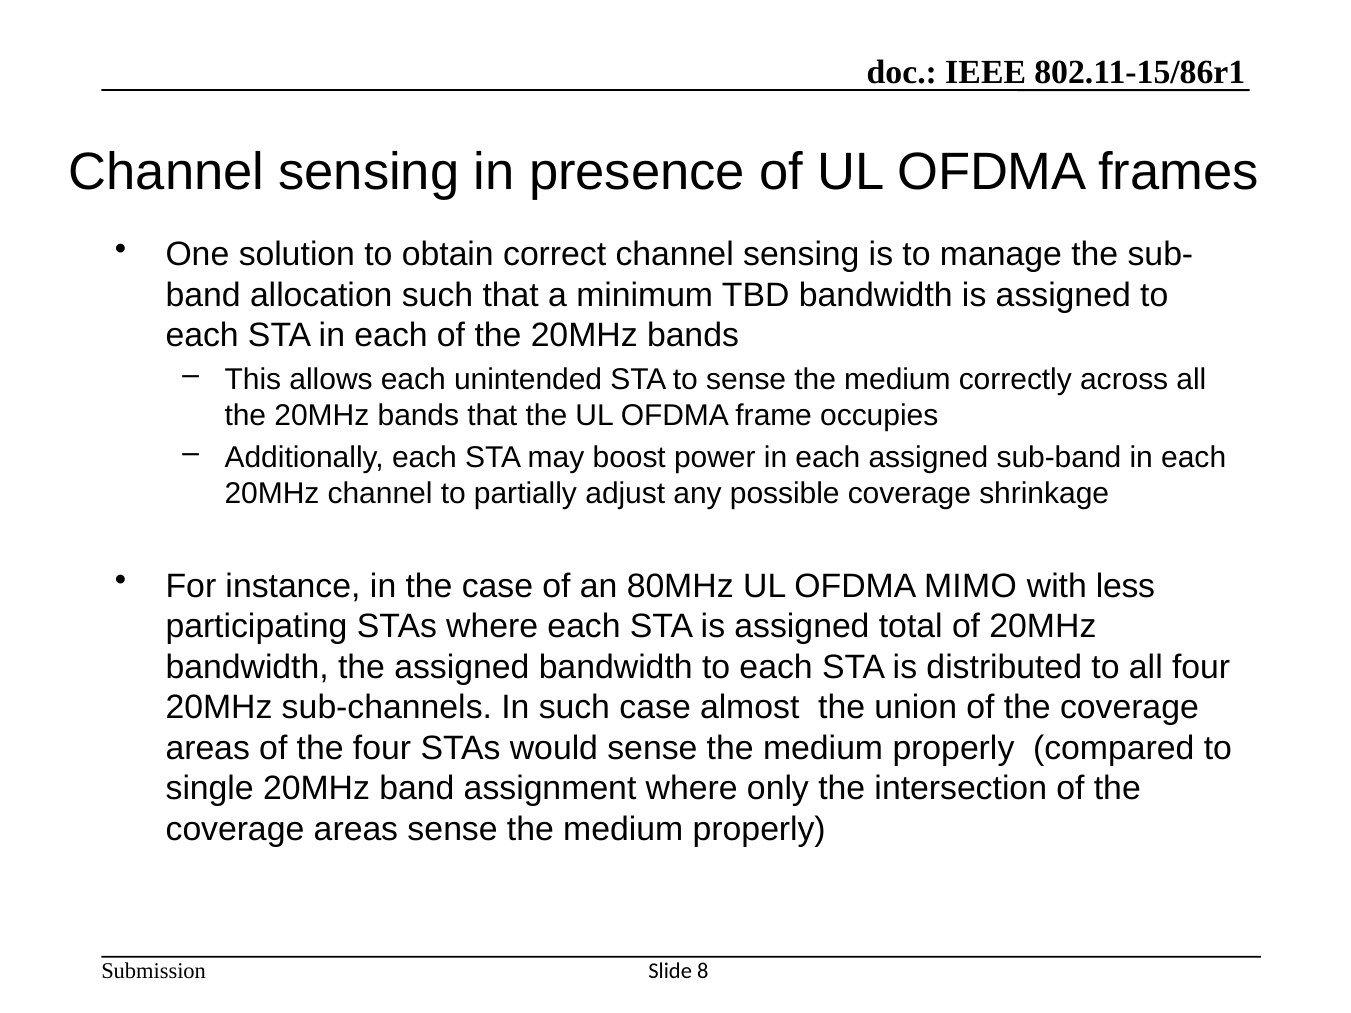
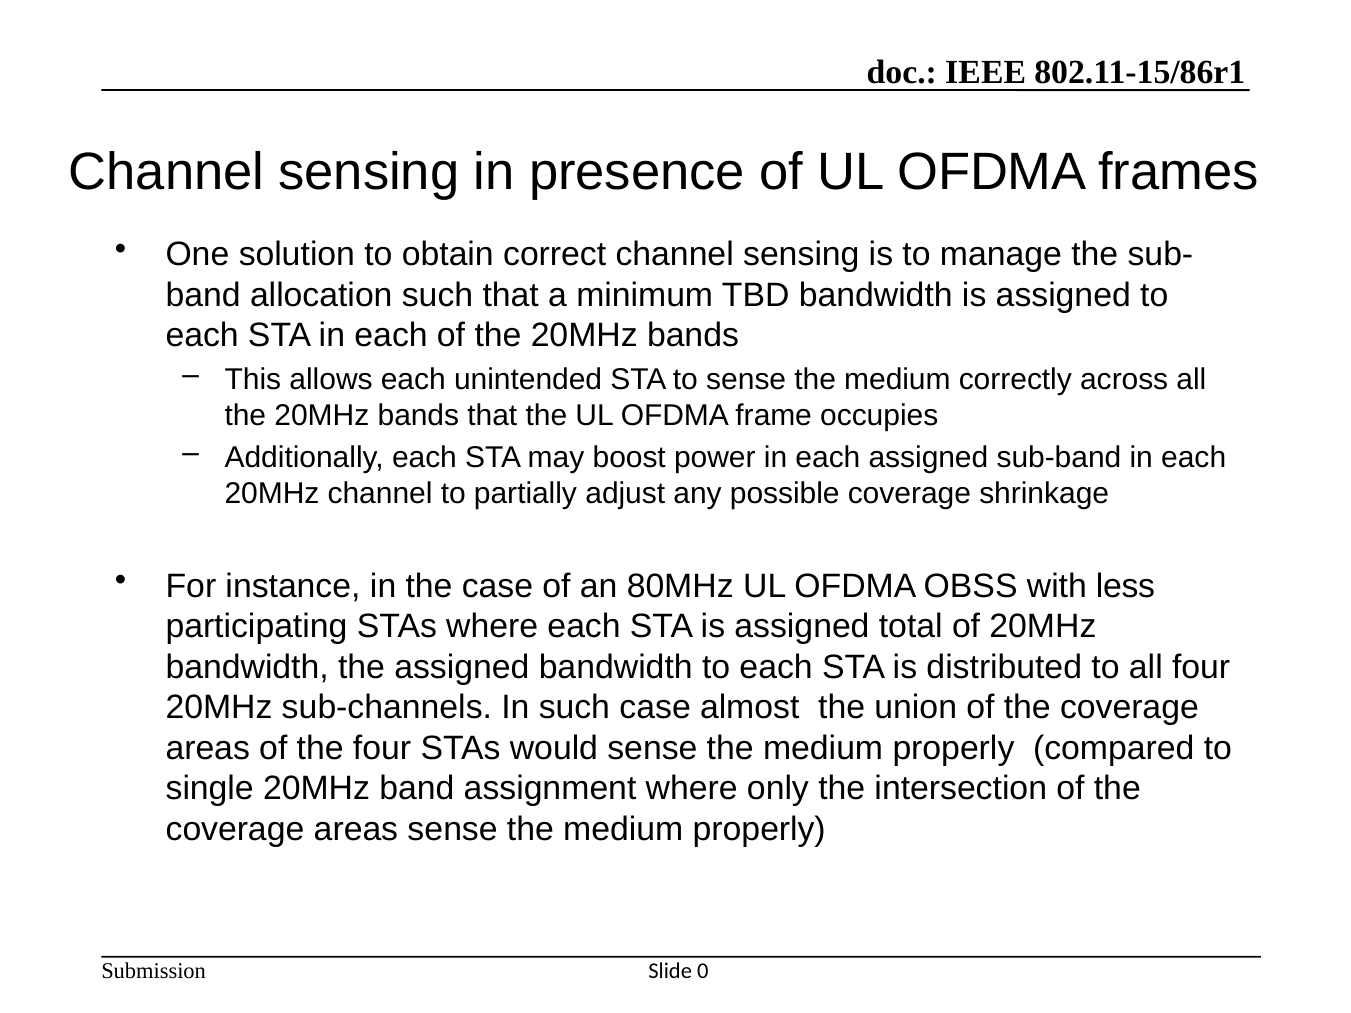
MIMO: MIMO -> OBSS
8: 8 -> 0
